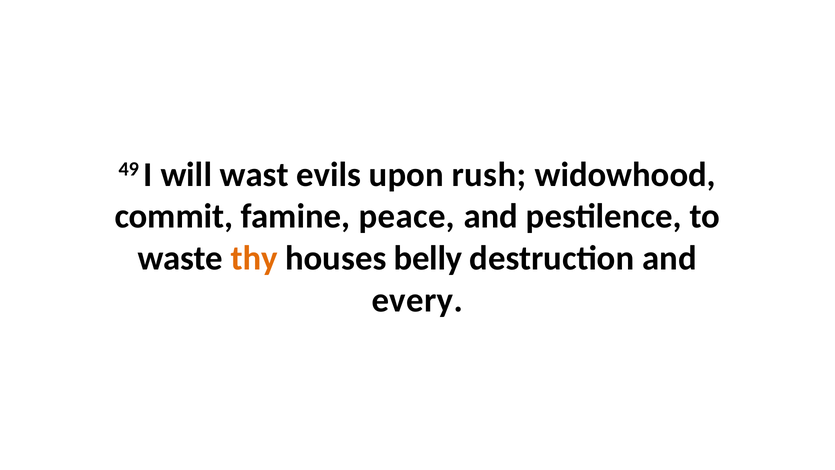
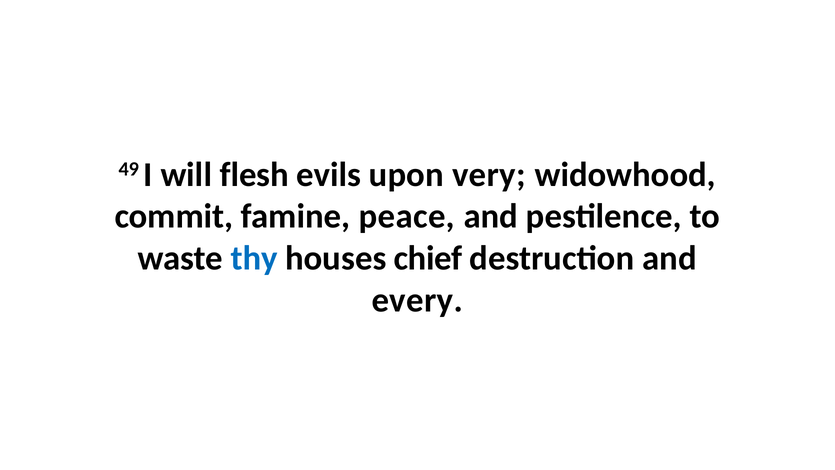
wast: wast -> flesh
rush: rush -> very
thy colour: orange -> blue
belly: belly -> chief
